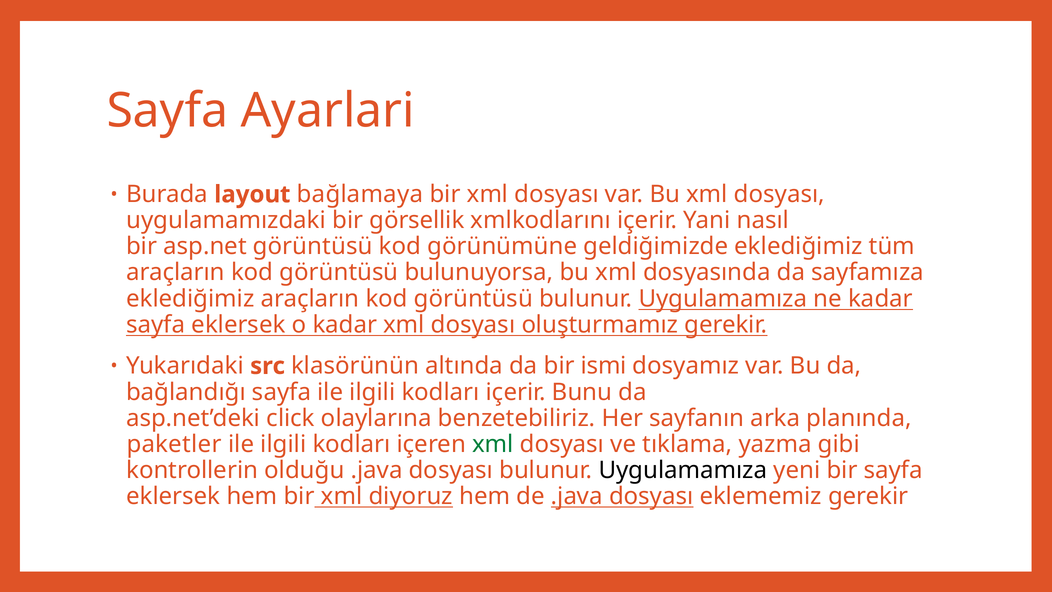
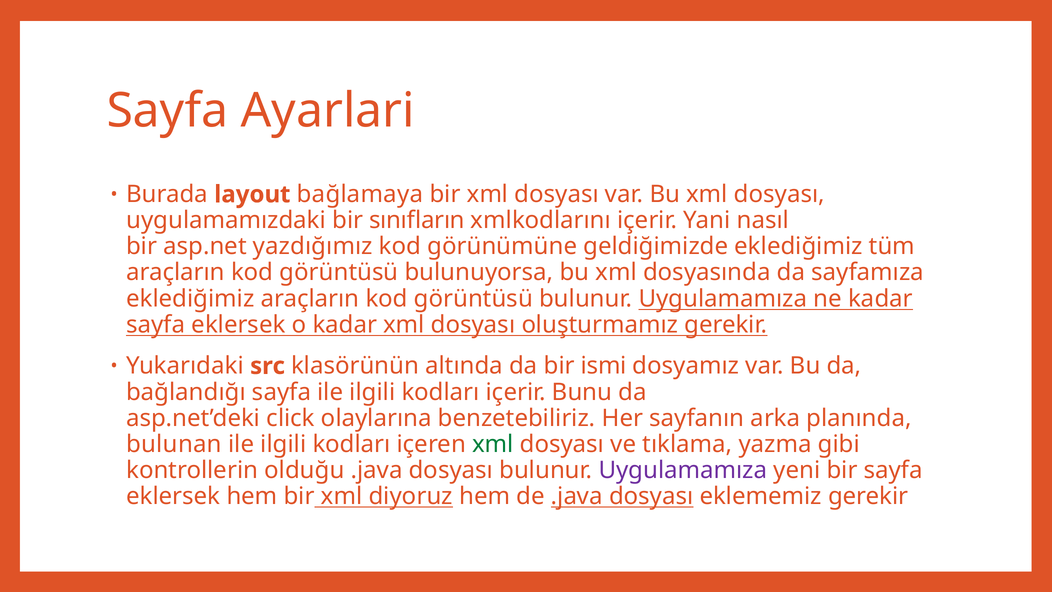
görsellik: görsellik -> sınıfların
asp.net görüntüsü: görüntüsü -> yazdığımız
paketler: paketler -> bulunan
Uygulamamıza at (683, 470) colour: black -> purple
